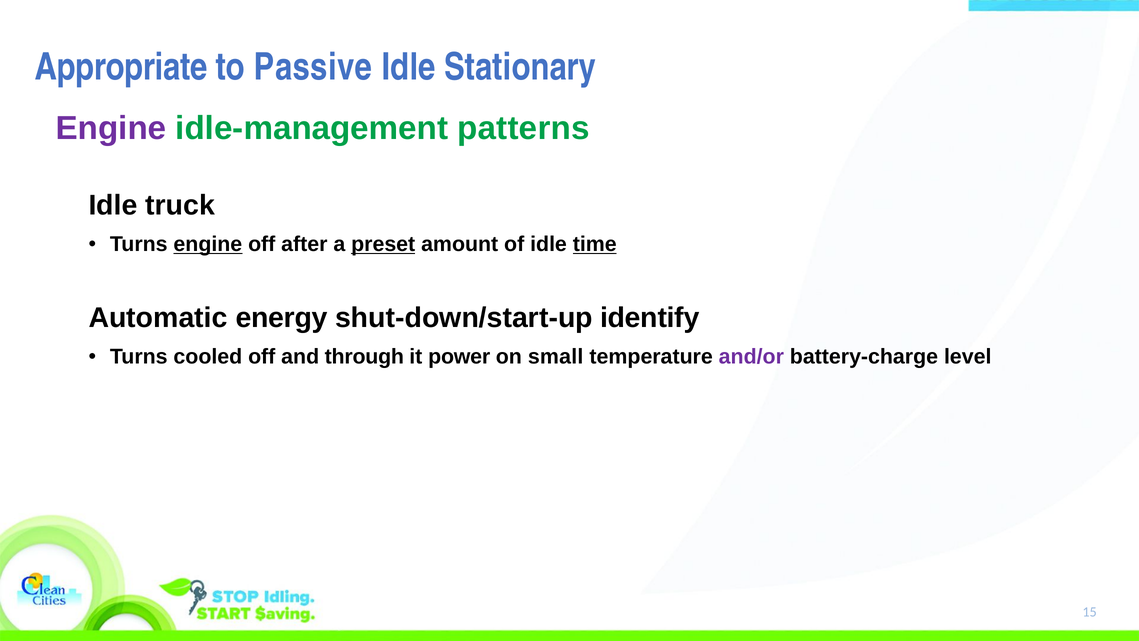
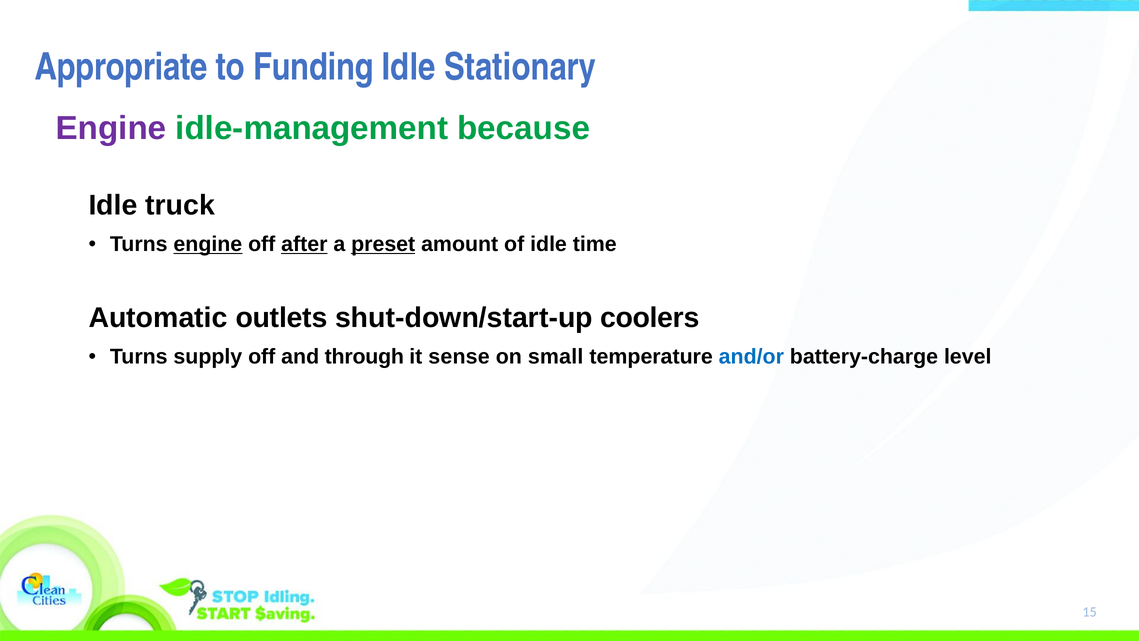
Passive: Passive -> Funding
patterns: patterns -> because
after underline: none -> present
time underline: present -> none
energy: energy -> outlets
identify: identify -> coolers
cooled: cooled -> supply
power: power -> sense
and/or colour: purple -> blue
